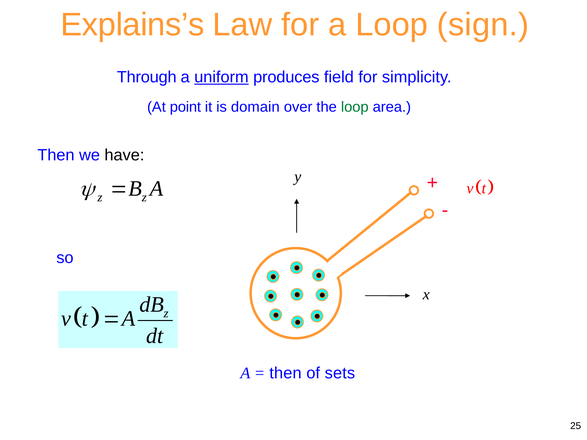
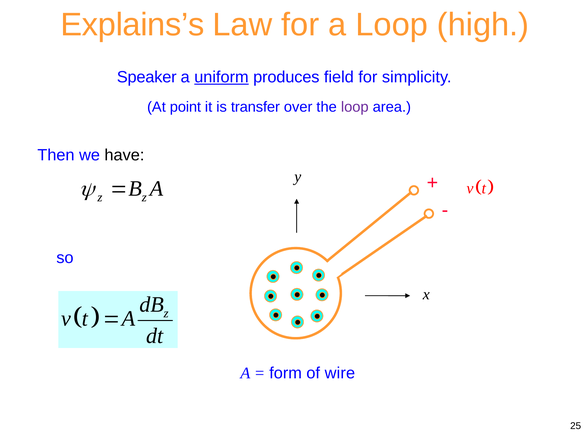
sign: sign -> high
Through: Through -> Speaker
domain: domain -> transfer
loop at (355, 107) colour: green -> purple
then at (285, 373): then -> form
sets: sets -> wire
